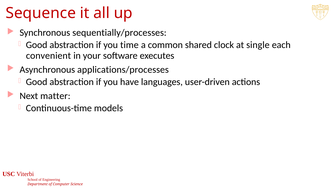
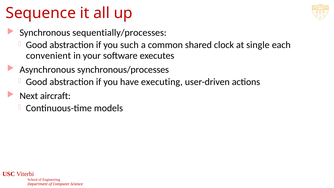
time: time -> such
applications/processes: applications/processes -> synchronous/processes
languages: languages -> executing
matter: matter -> aircraft
